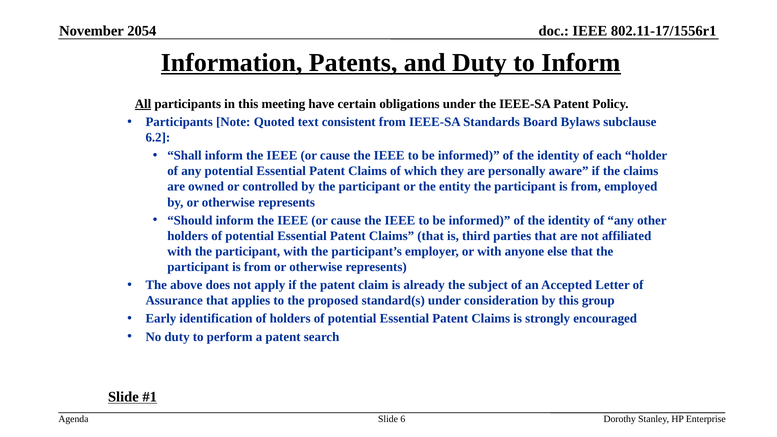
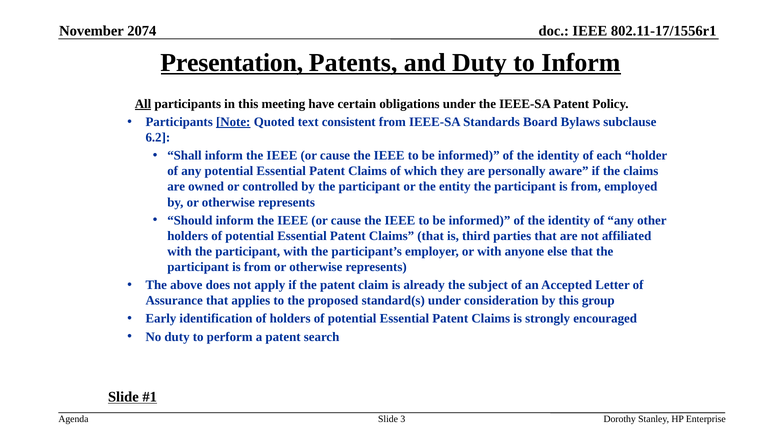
2054: 2054 -> 2074
Information: Information -> Presentation
Note underline: none -> present
6: 6 -> 3
